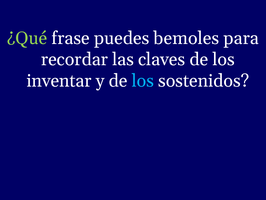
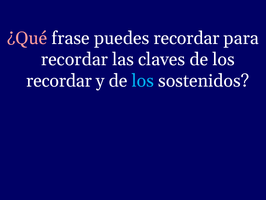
¿Qué colour: light green -> pink
puedes bemoles: bemoles -> recordar
inventar at (59, 81): inventar -> recordar
